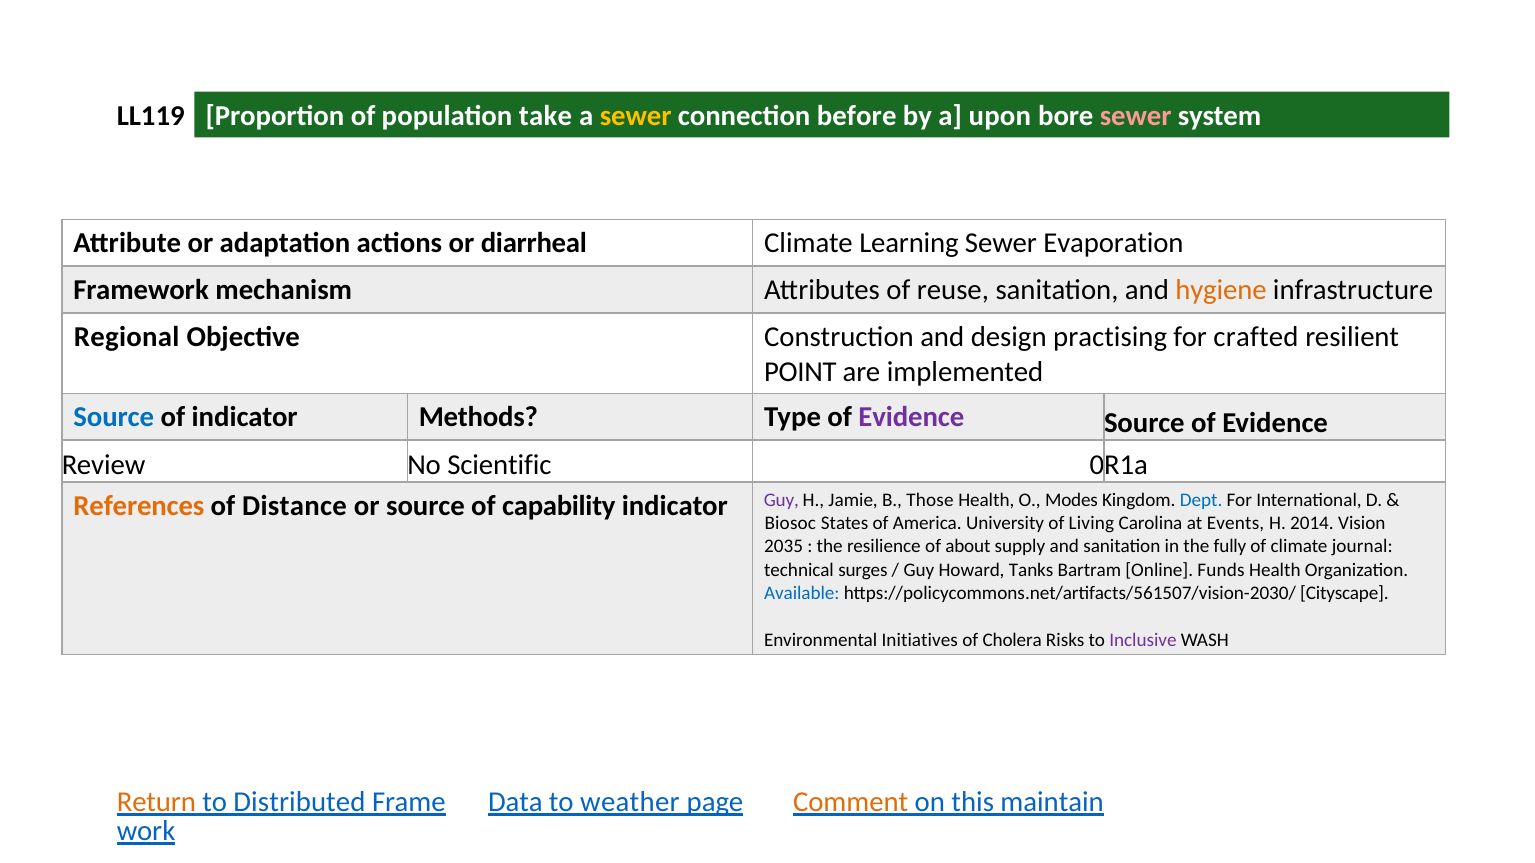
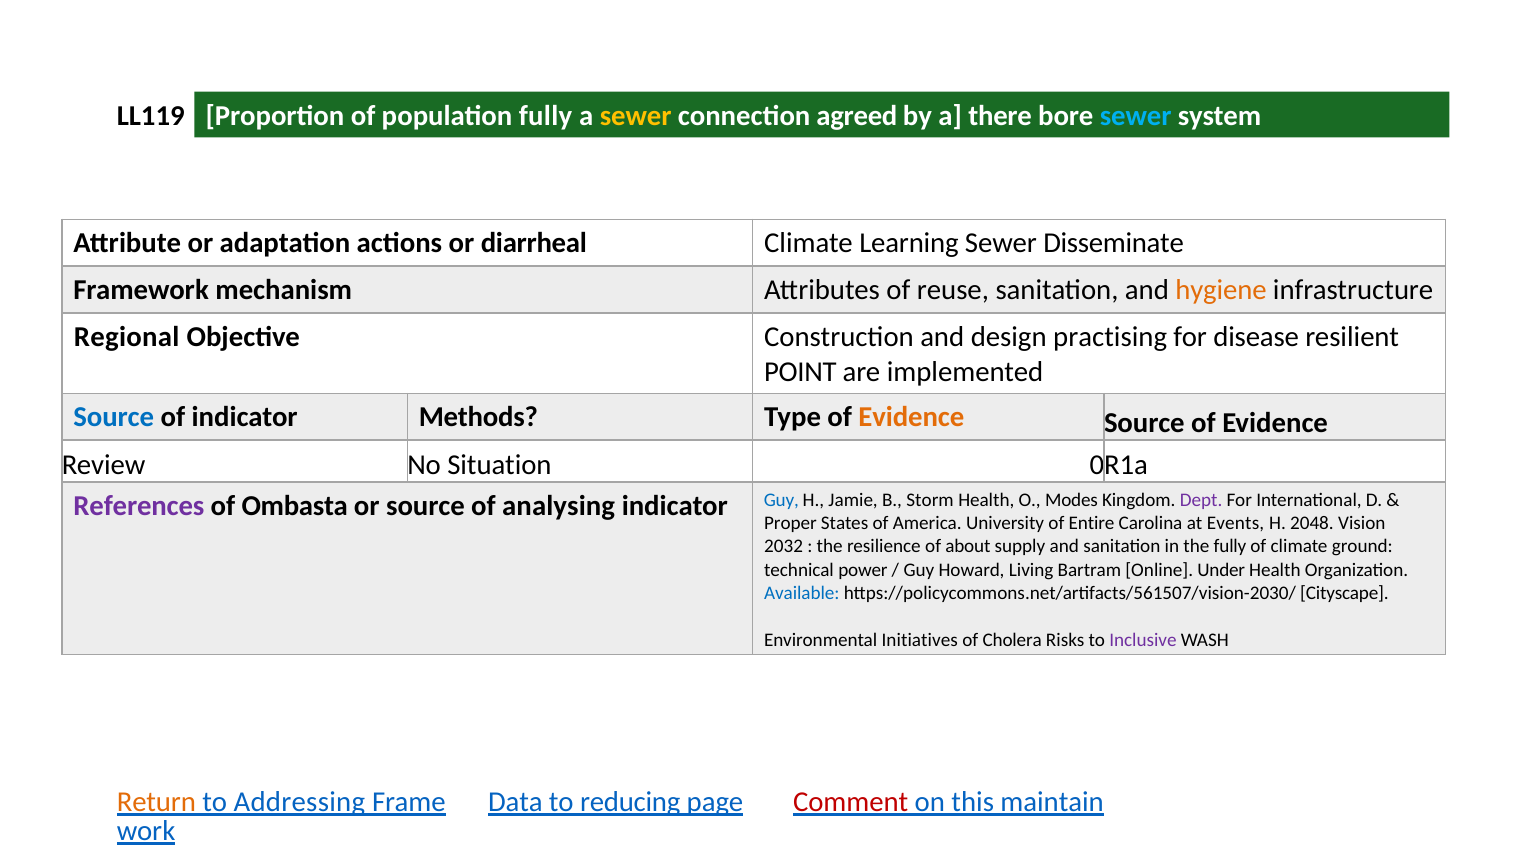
population take: take -> fully
before: before -> agreed
upon: upon -> there
sewer at (1136, 117) colour: pink -> light blue
Evaporation: Evaporation -> Disseminate
crafted: crafted -> disease
Evidence at (911, 417) colour: purple -> orange
Scientific: Scientific -> Situation
References colour: orange -> purple
Distance: Distance -> Ombasta
capability: capability -> analysing
Guy at (781, 500) colour: purple -> blue
Those: Those -> Storm
Dept colour: blue -> purple
Biosoc: Biosoc -> Proper
Living: Living -> Entire
2014: 2014 -> 2048
2035: 2035 -> 2032
journal: journal -> ground
surges: surges -> power
Tanks: Tanks -> Living
Funds: Funds -> Under
Distributed: Distributed -> Addressing
weather: weather -> reducing
Comment colour: orange -> red
